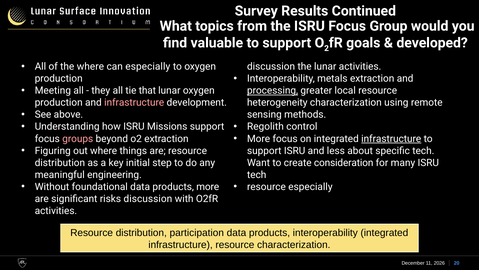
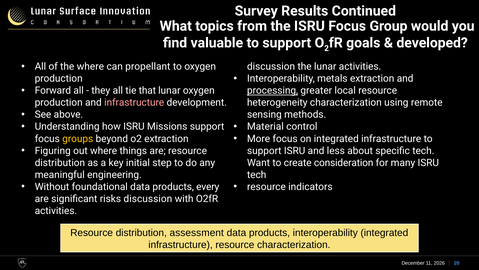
can especially: especially -> propellant
Meeting: Meeting -> Forward
Regolith: Regolith -> Material
infrastructure at (391, 138) underline: present -> none
groups colour: pink -> yellow
products more: more -> every
resource especially: especially -> indicators
participation: participation -> assessment
